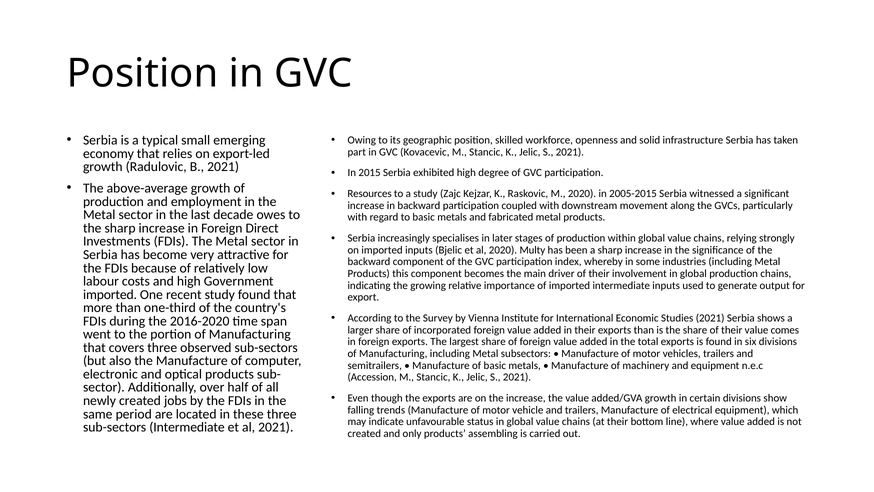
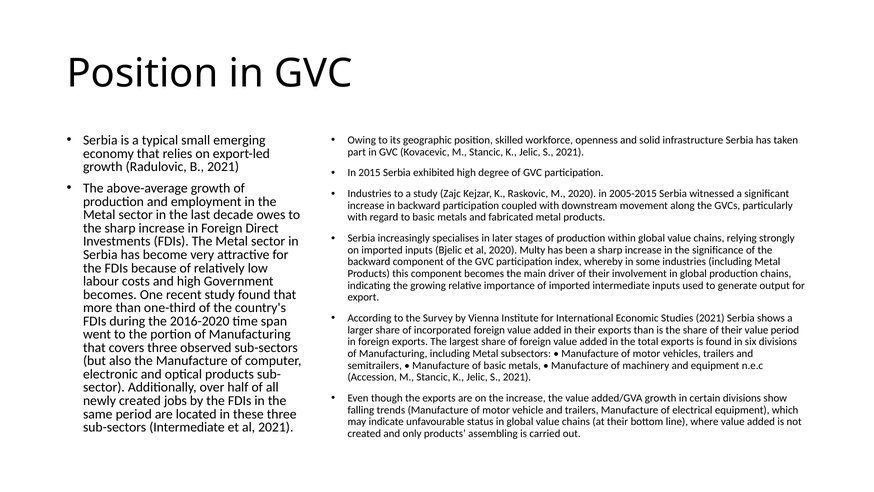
Resources at (370, 194): Resources -> Industries
imported at (110, 294): imported -> becomes
value comes: comes -> period
